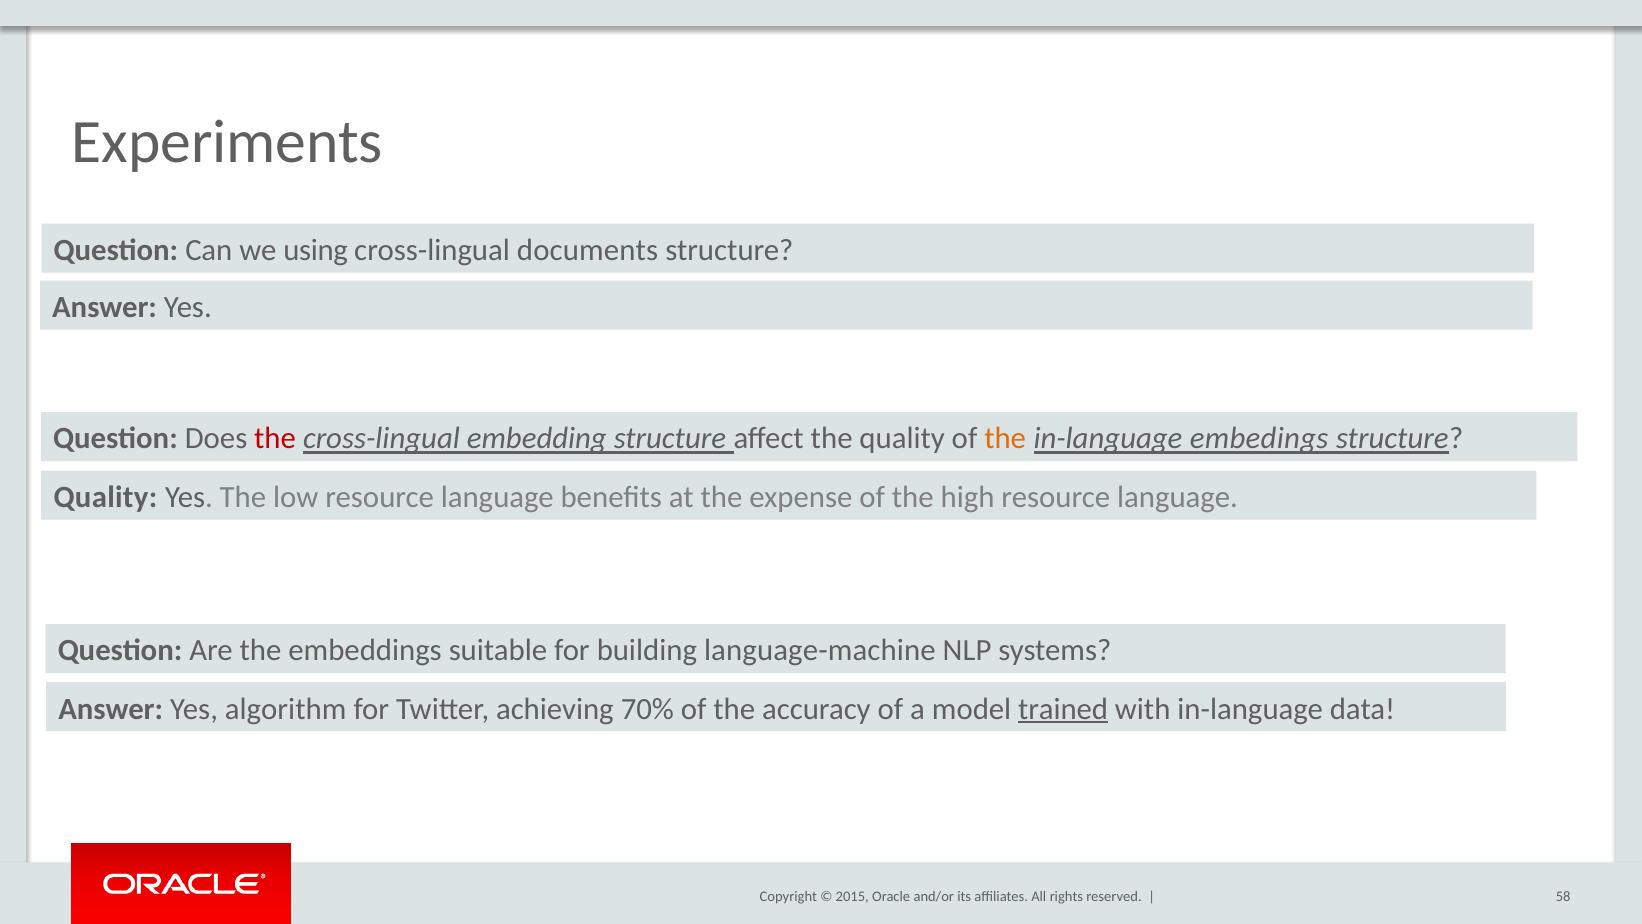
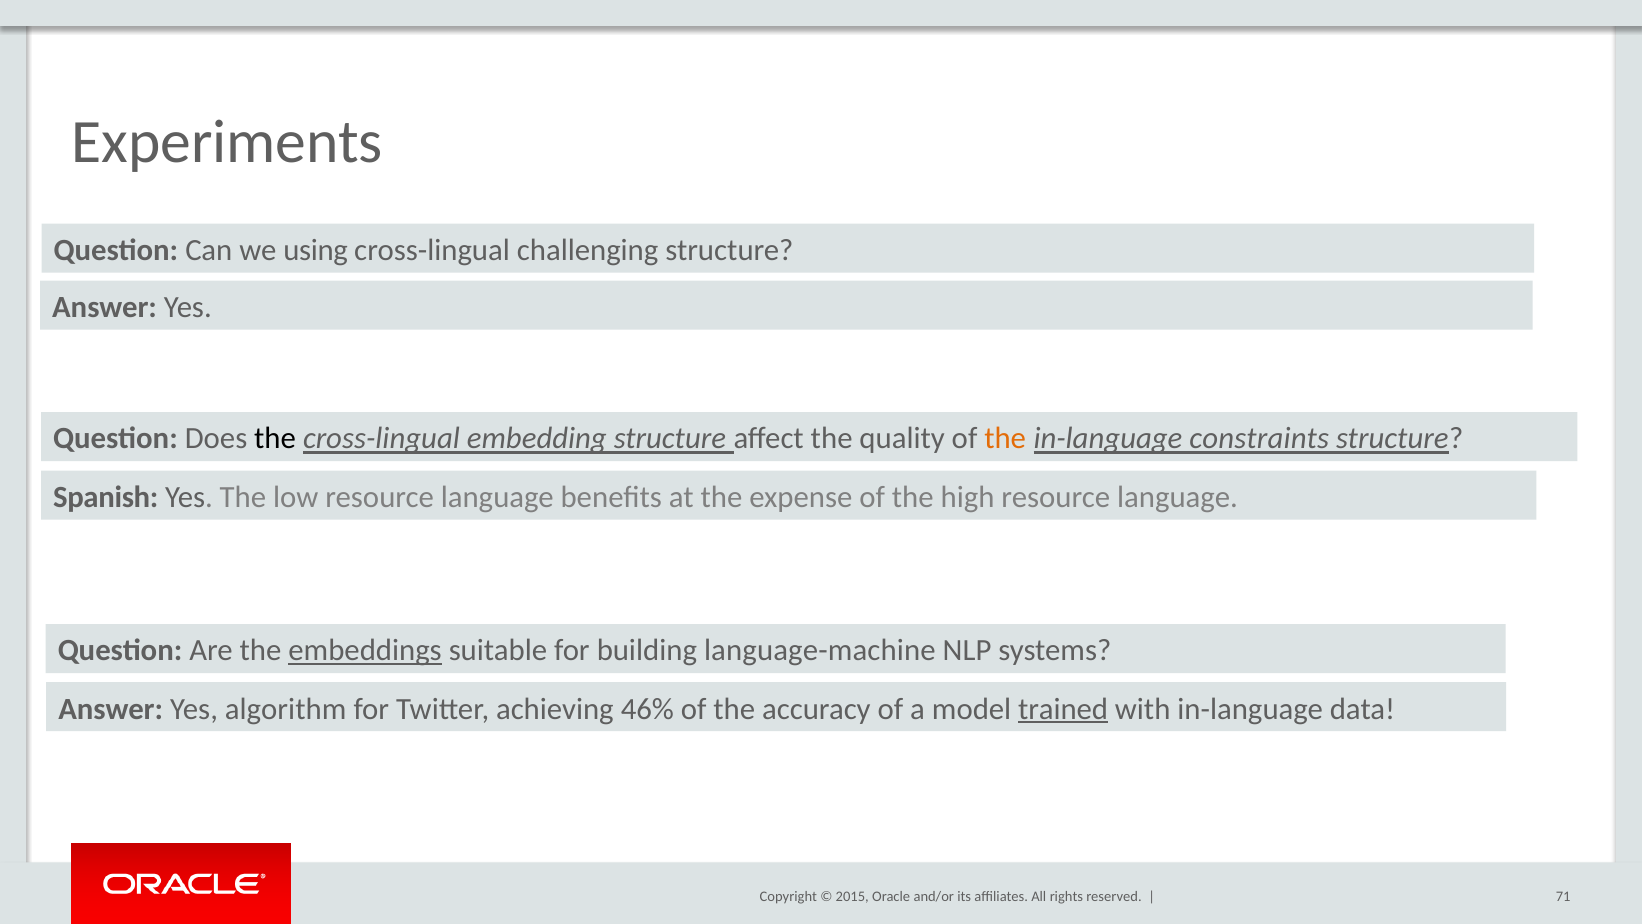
documents: documents -> challenging
the at (275, 439) colour: red -> black
embedings: embedings -> constraints
Quality at (105, 497): Quality -> Spanish
embeddings underline: none -> present
70%: 70% -> 46%
58: 58 -> 71
